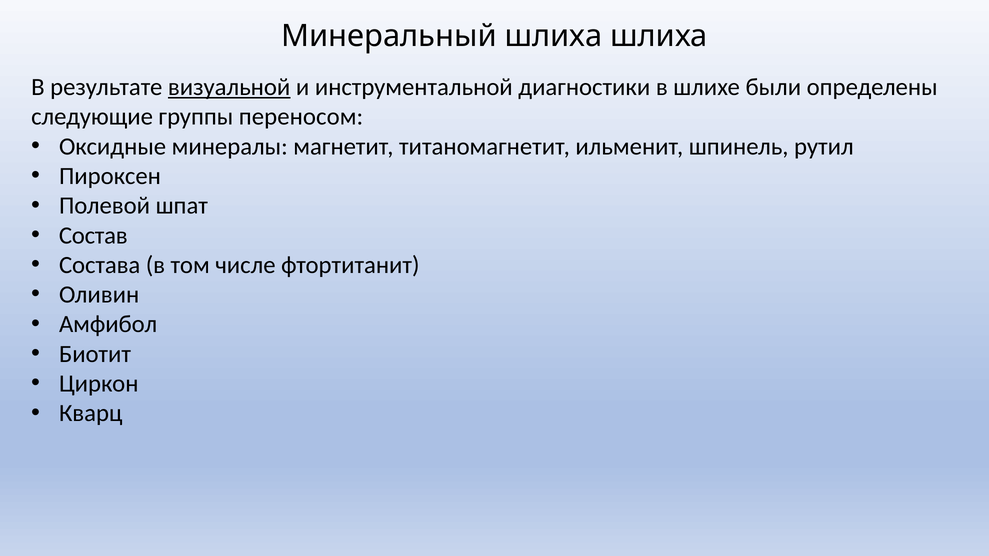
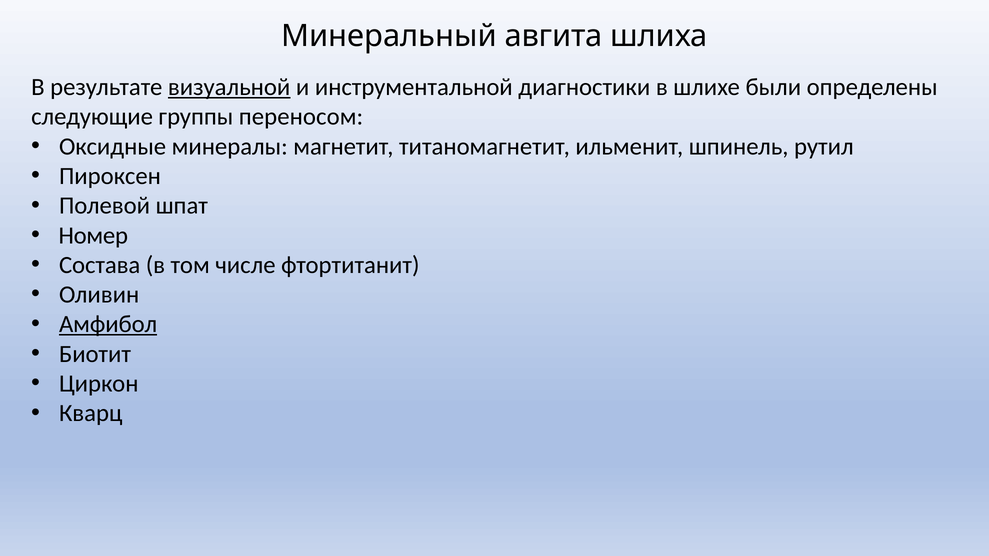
Минеральный шлиха: шлиха -> авгита
Состав: Состав -> Номер
Амфибол underline: none -> present
